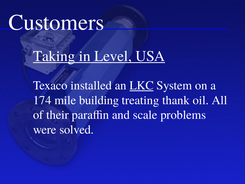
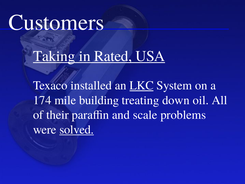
Level: Level -> Rated
thank: thank -> down
solved underline: none -> present
